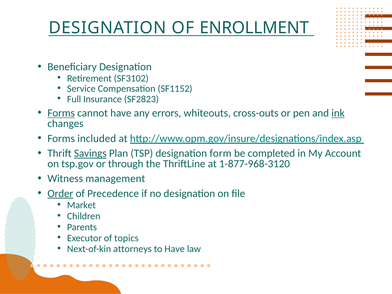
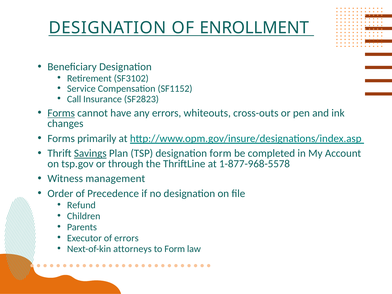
Full: Full -> Call
ink underline: present -> none
included: included -> primarily
1-877-968-3120: 1-877-968-3120 -> 1-877-968-5578
Order underline: present -> none
Market: Market -> Refund
of topics: topics -> errors
to Have: Have -> Form
